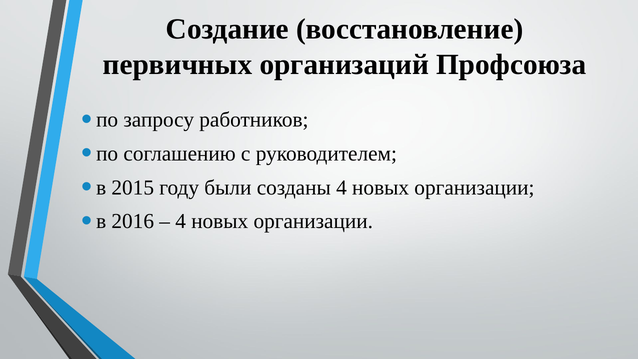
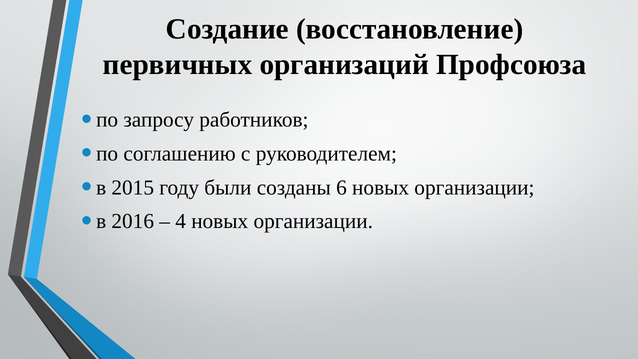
созданы 4: 4 -> 6
